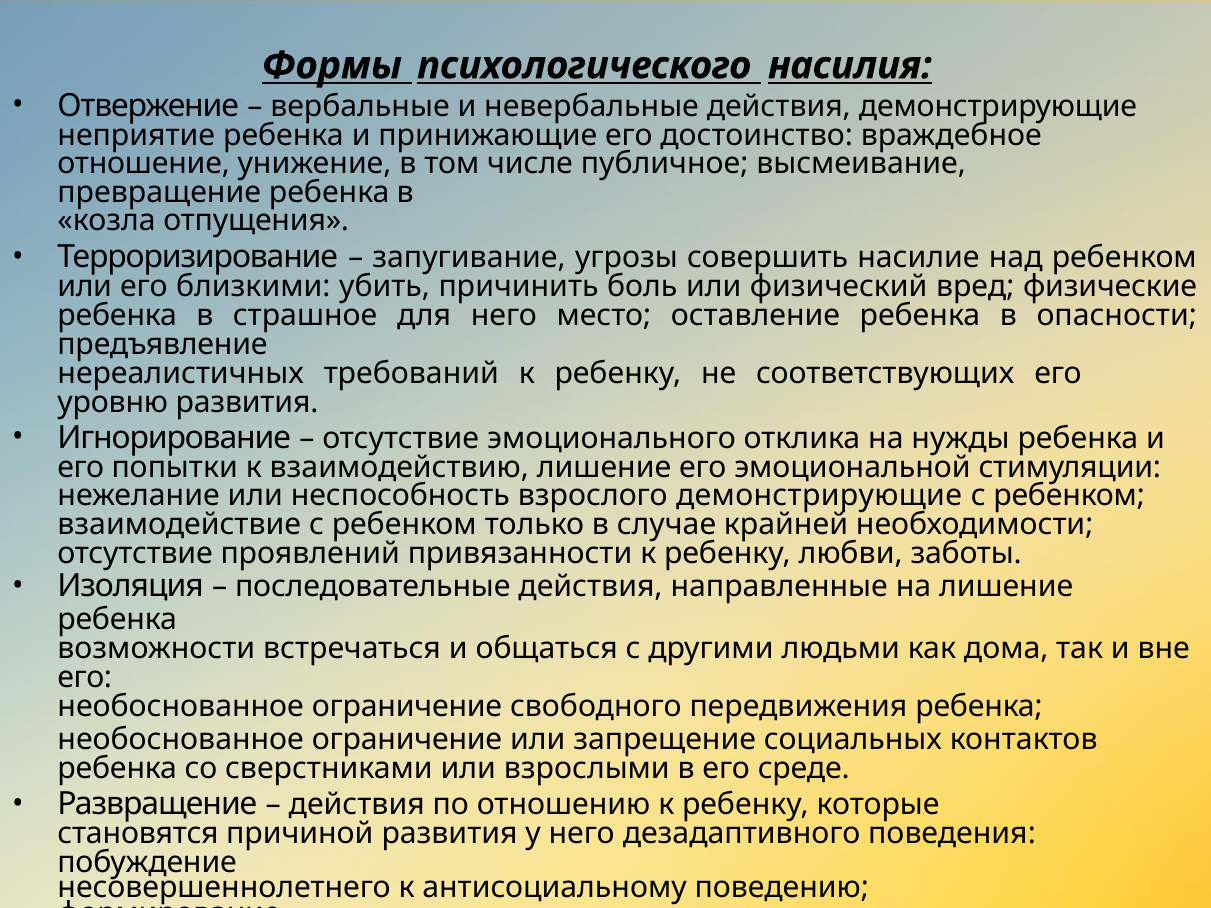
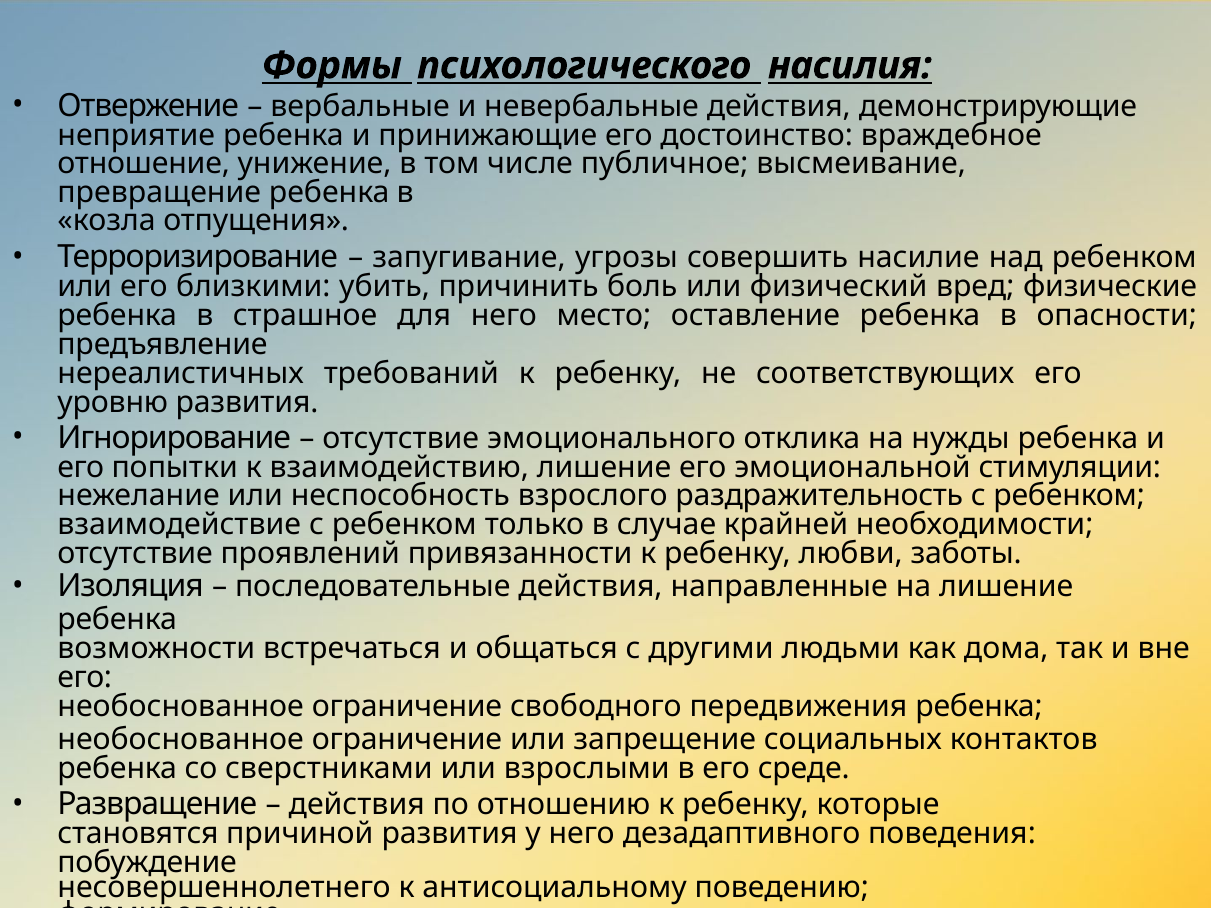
взрослого демонстрирующие: демонстрирующие -> раздражительность
